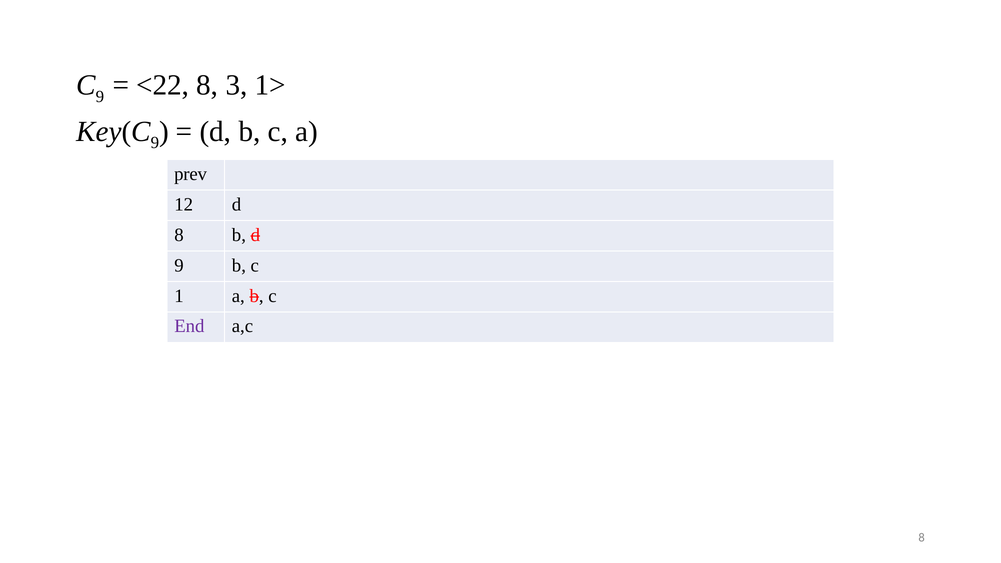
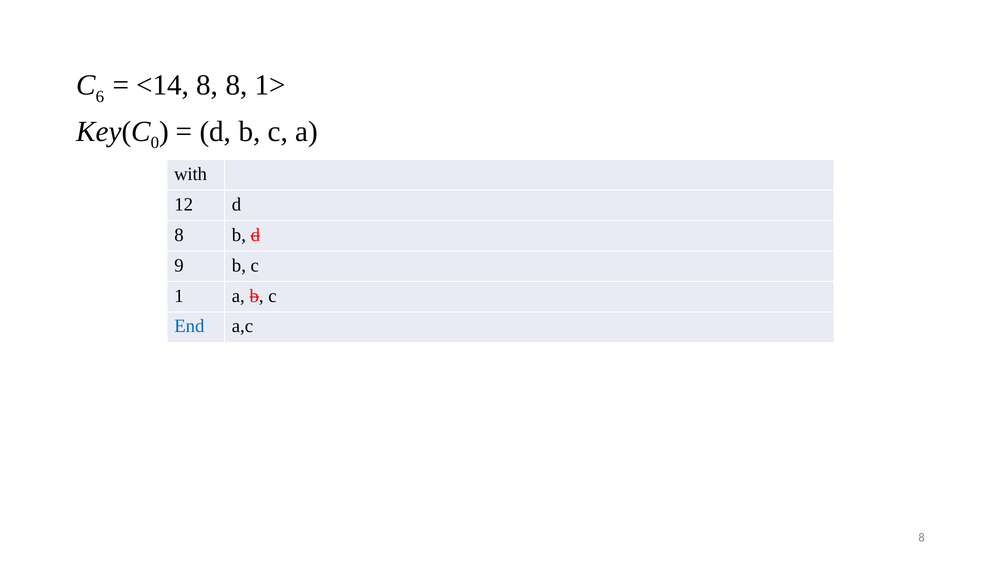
C 9: 9 -> 6
<22: <22 -> <14
8 3: 3 -> 8
9 at (155, 143): 9 -> 0
prev: prev -> with
End colour: purple -> blue
